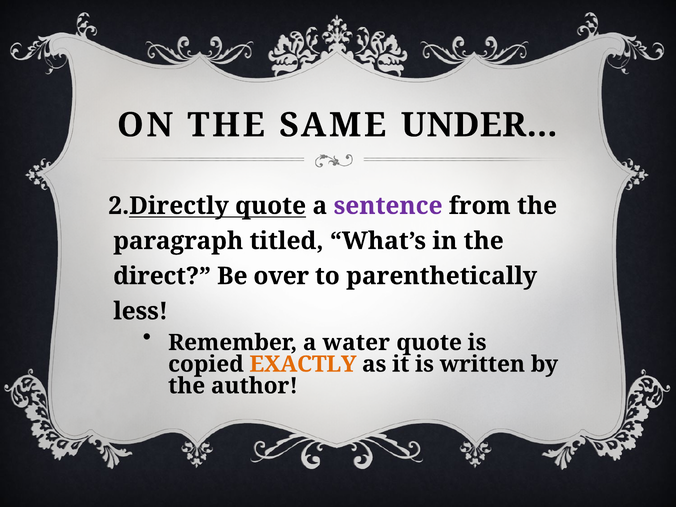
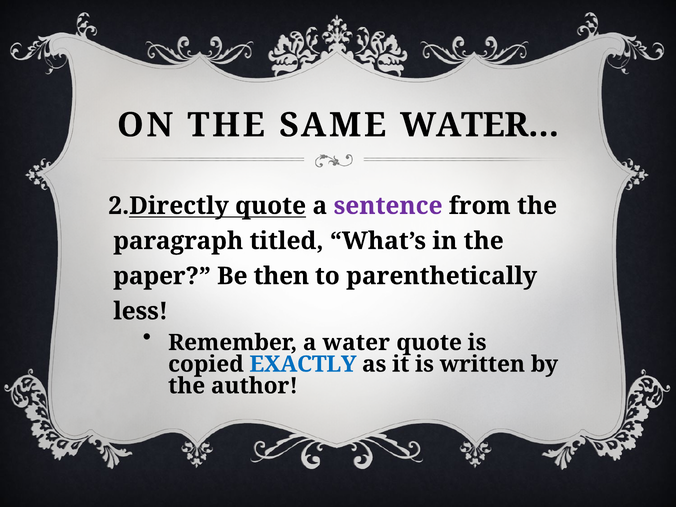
UNDER…: UNDER… -> WATER…
direct: direct -> paper
over: over -> then
EXACTLY colour: orange -> blue
